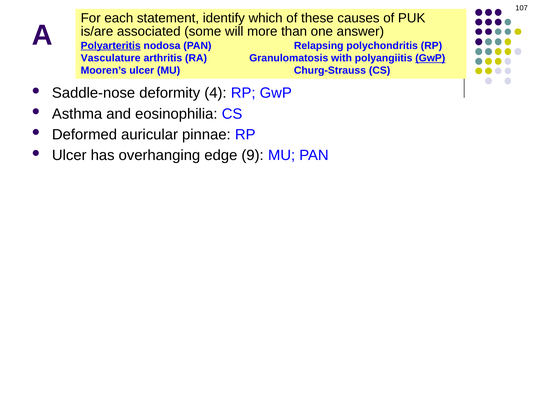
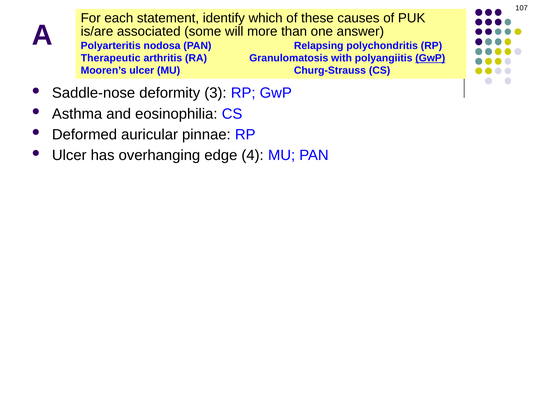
Polyarteritis underline: present -> none
Vasculature: Vasculature -> Therapeutic
4: 4 -> 3
9: 9 -> 4
